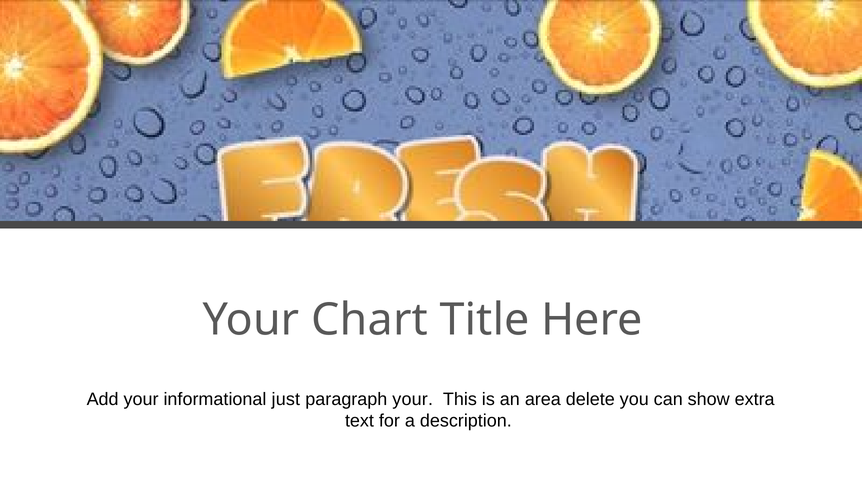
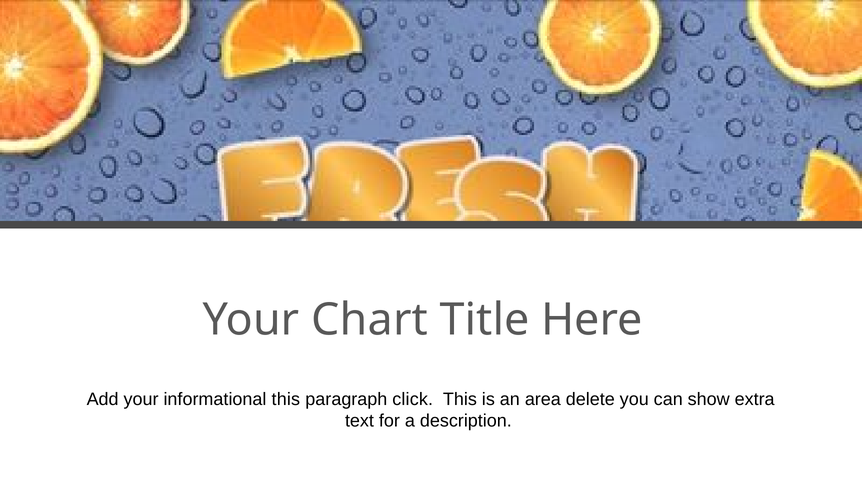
informational just: just -> this
paragraph your: your -> click
